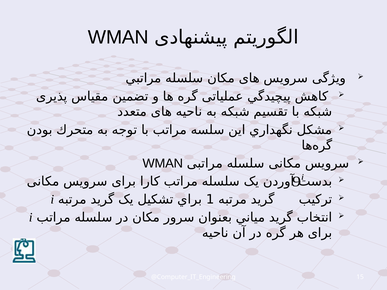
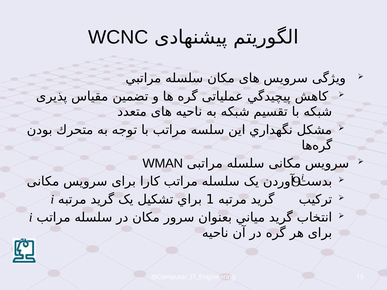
WMAN at (118, 37): WMAN -> WCNC
